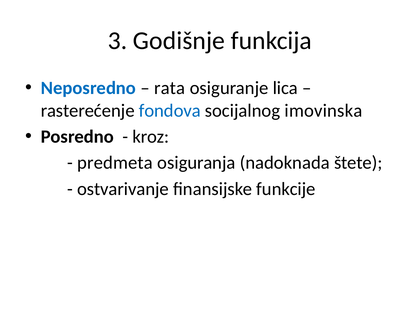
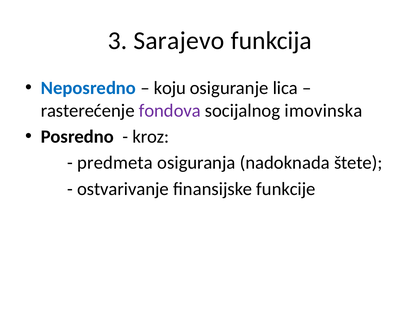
Godišnje: Godišnje -> Sarajevo
rata: rata -> koju
fondova colour: blue -> purple
